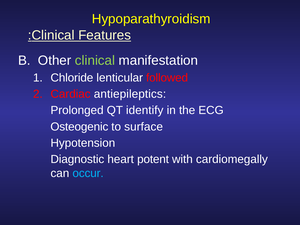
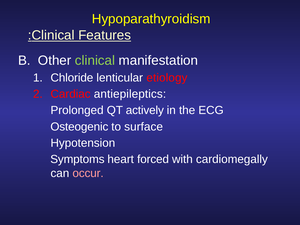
followed: followed -> etiology
identify: identify -> actively
Diagnostic: Diagnostic -> Symptoms
potent: potent -> forced
occur colour: light blue -> pink
